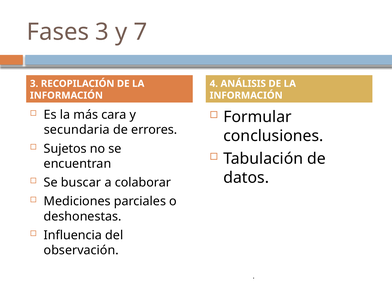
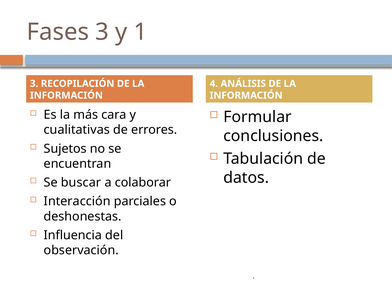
7: 7 -> 1
secundaria: secundaria -> cualitativas
Mediciones: Mediciones -> Interacción
